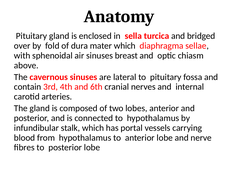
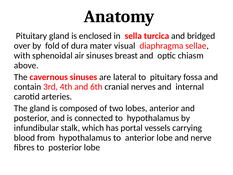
mater which: which -> visual
